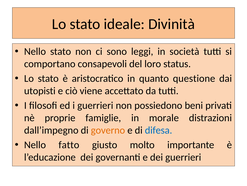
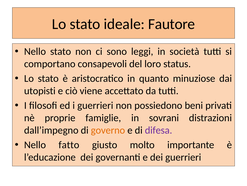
Divinità: Divinità -> Fautore
questione: questione -> minuziose
morale: morale -> sovrani
difesa colour: blue -> purple
